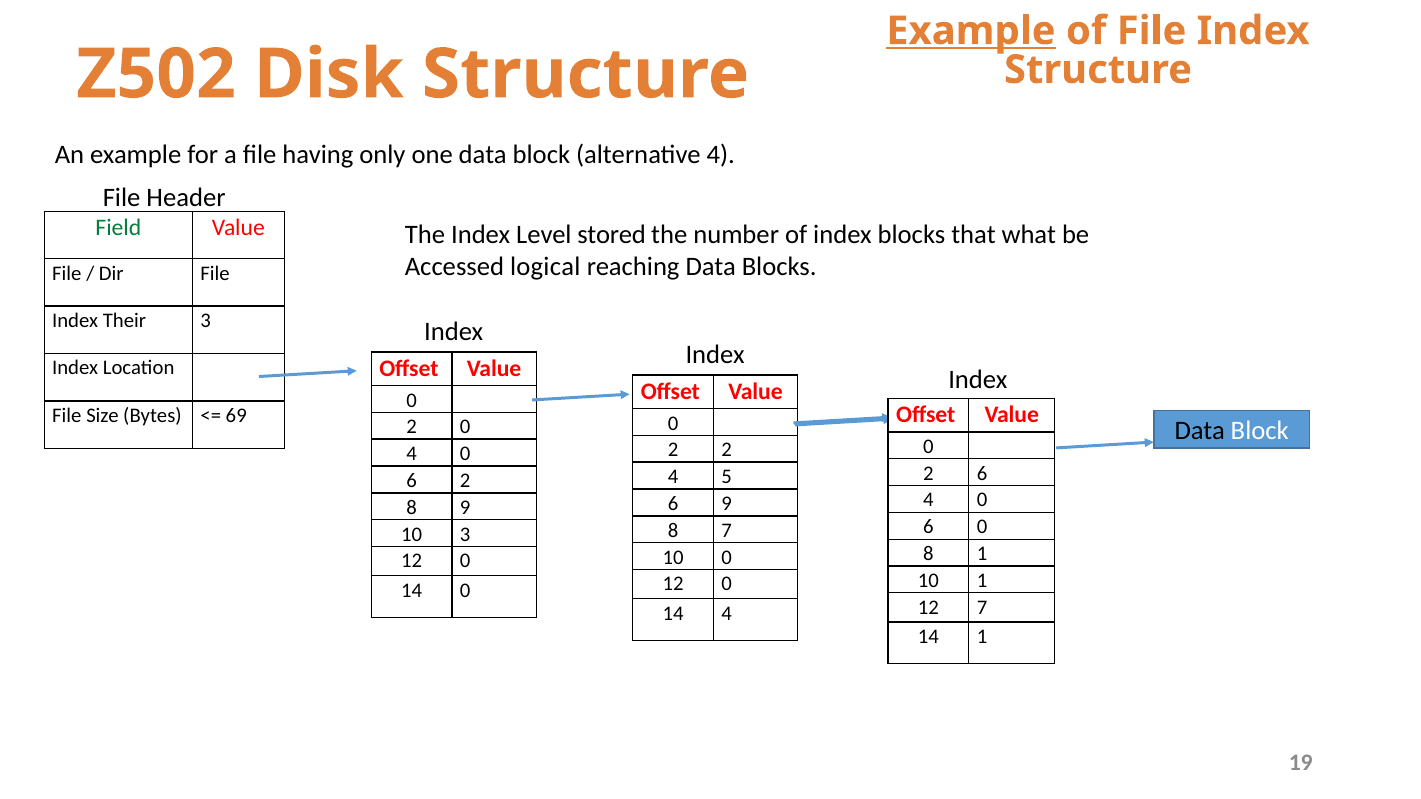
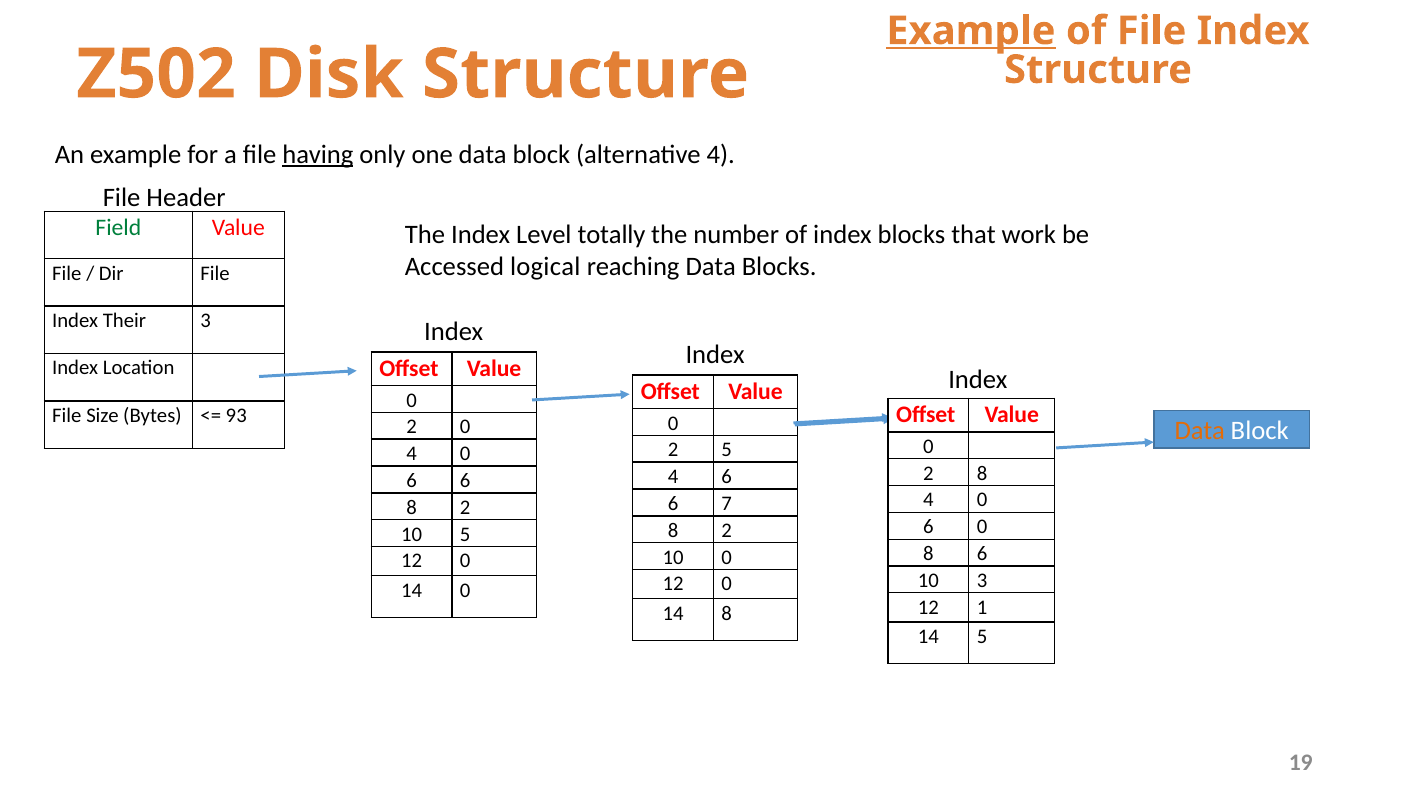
having underline: none -> present
stored: stored -> totally
what: what -> work
69: 69 -> 93
Data at (1200, 431) colour: black -> orange
2 2: 2 -> 5
2 6: 6 -> 8
4 5: 5 -> 6
2 at (465, 481): 2 -> 6
6 9: 9 -> 7
9 at (465, 508): 9 -> 2
7 at (727, 531): 7 -> 2
10 3: 3 -> 5
8 1: 1 -> 6
10 1: 1 -> 3
12 7: 7 -> 1
14 4: 4 -> 8
14 1: 1 -> 5
